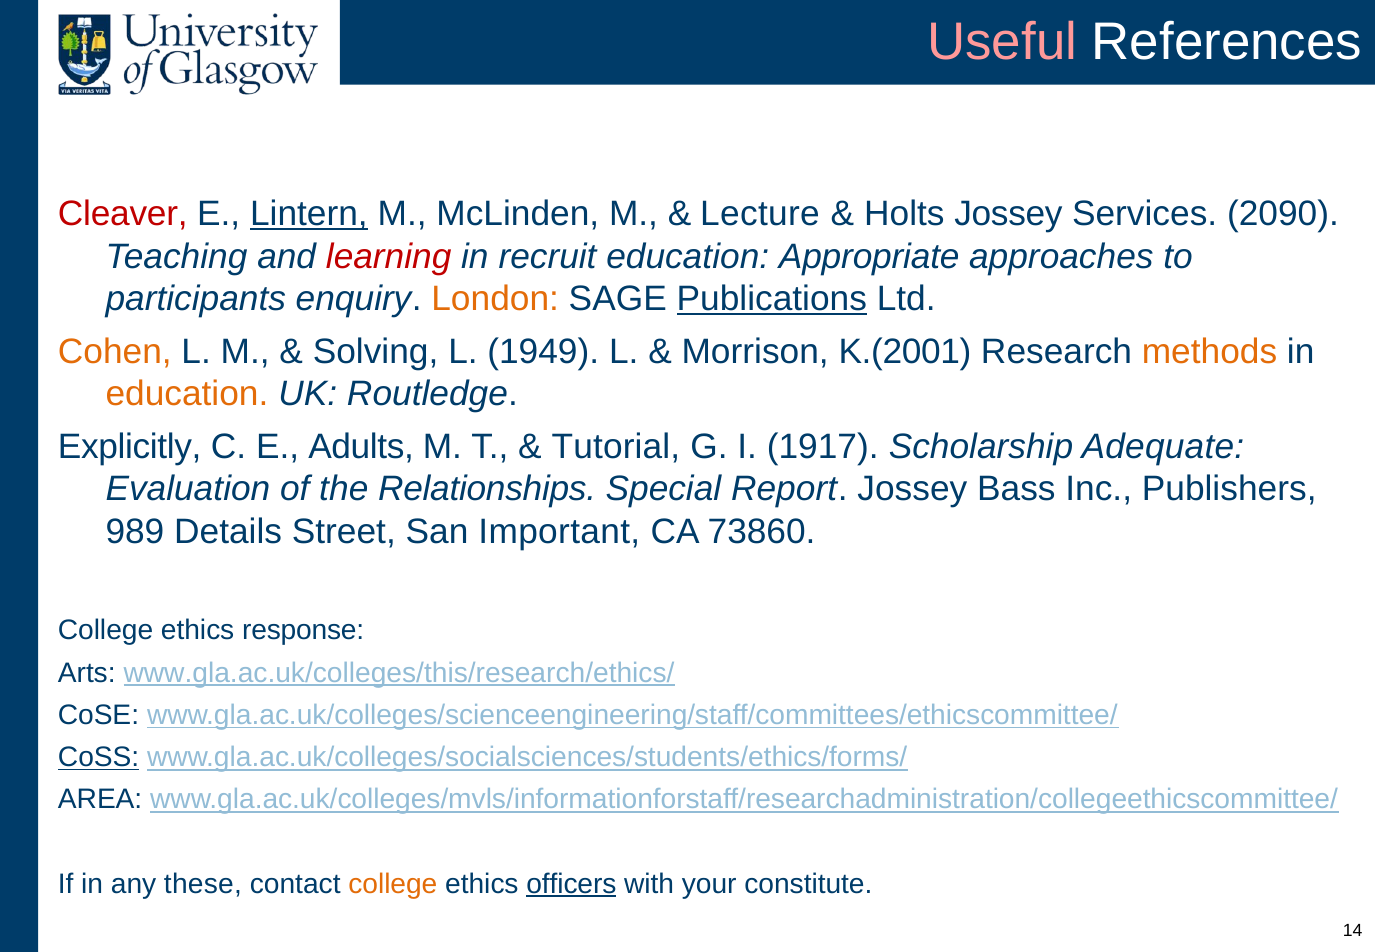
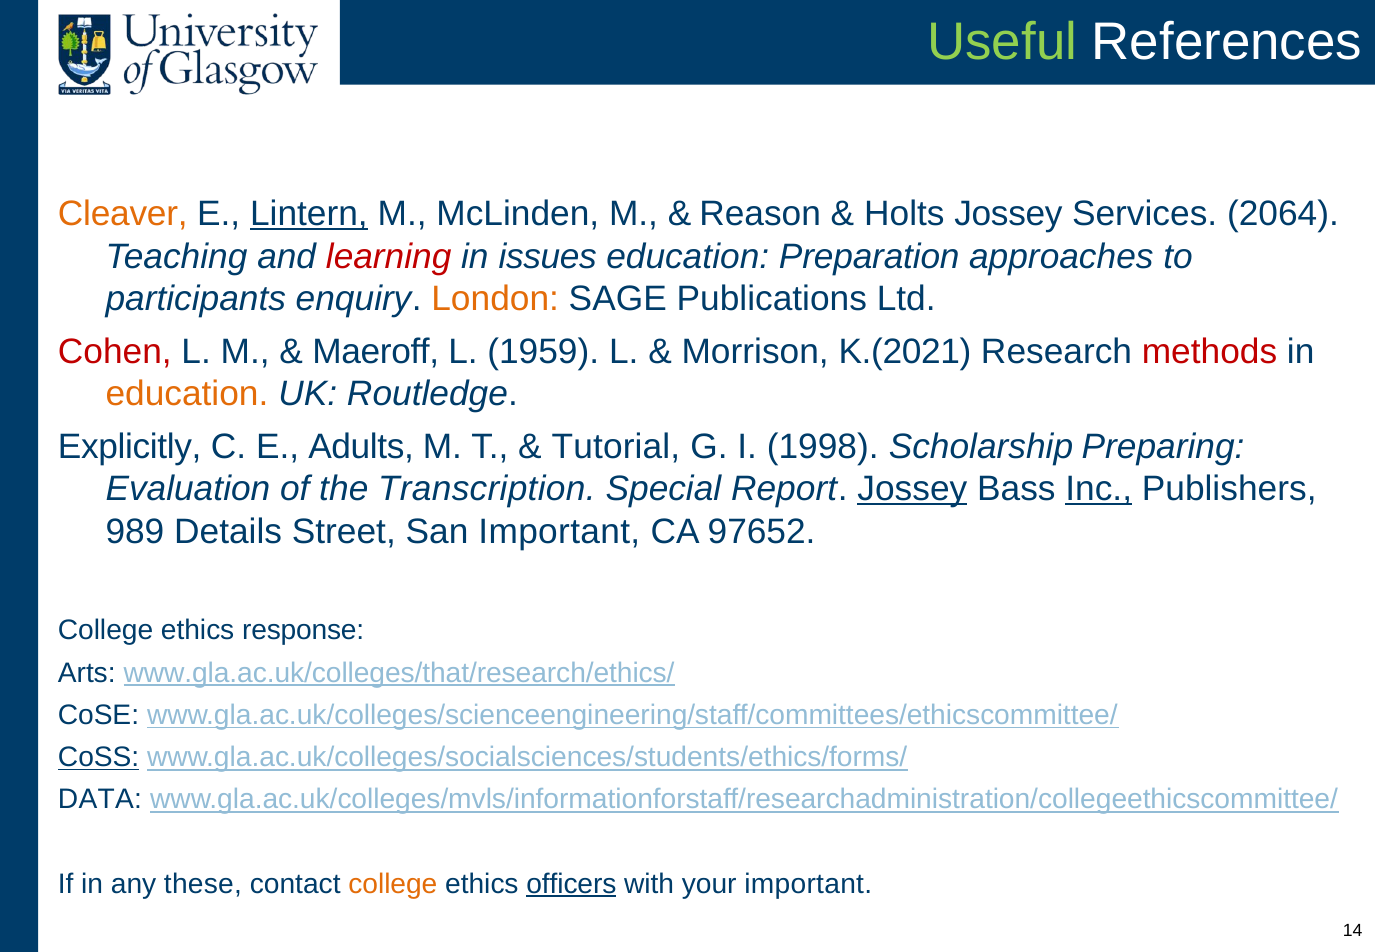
Useful colour: pink -> light green
Cleaver colour: red -> orange
Lecture: Lecture -> Reason
2090: 2090 -> 2064
recruit: recruit -> issues
Appropriate: Appropriate -> Preparation
Publications underline: present -> none
Cohen colour: orange -> red
Solving: Solving -> Maeroff
1949: 1949 -> 1959
K.(2001: K.(2001 -> K.(2021
methods colour: orange -> red
1917: 1917 -> 1998
Adequate: Adequate -> Preparing
Relationships: Relationships -> Transcription
Jossey at (912, 489) underline: none -> present
Inc underline: none -> present
73860: 73860 -> 97652
www.gla.ac.uk/colleges/this/research/ethics/: www.gla.ac.uk/colleges/this/research/ethics/ -> www.gla.ac.uk/colleges/that/research/ethics/
AREA: AREA -> DATA
your constitute: constitute -> important
